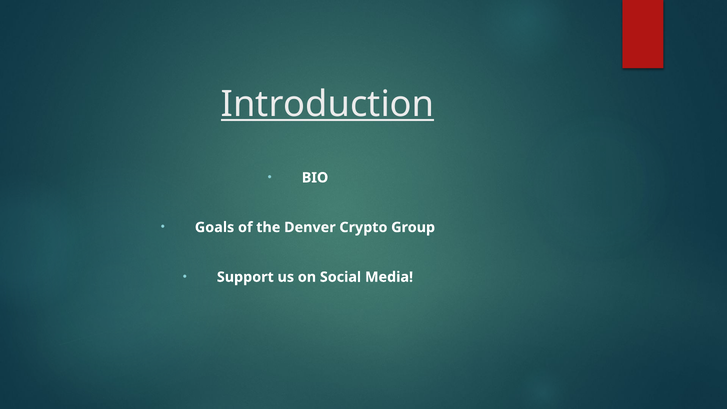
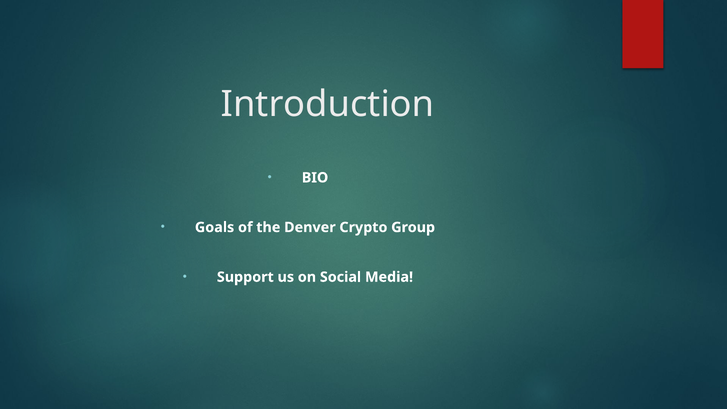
Introduction underline: present -> none
